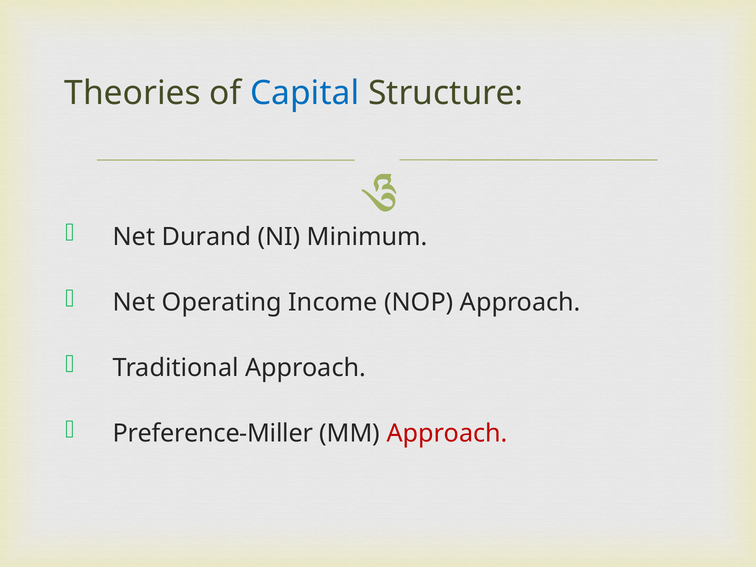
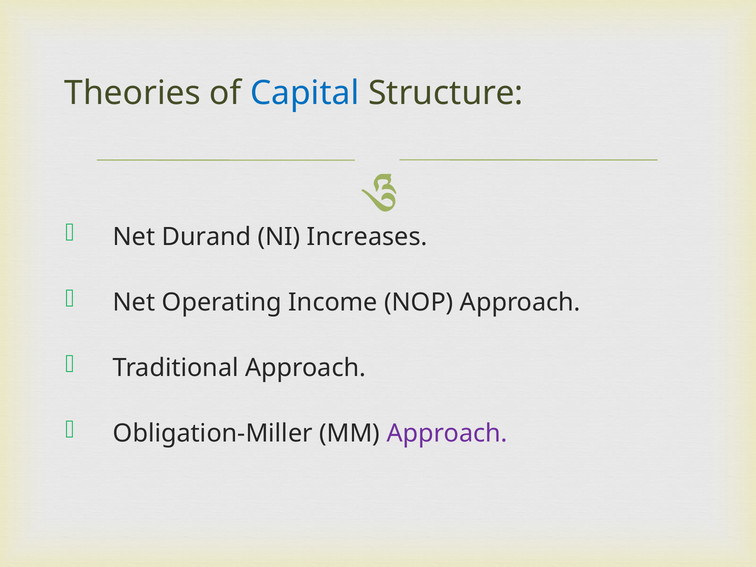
Minimum: Minimum -> Increases
Preference-Miller: Preference-Miller -> Obligation-Miller
Approach at (447, 433) colour: red -> purple
